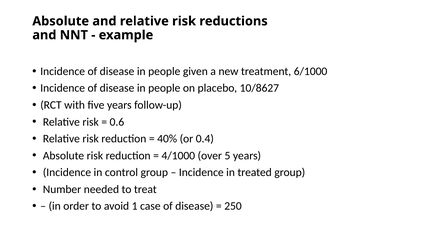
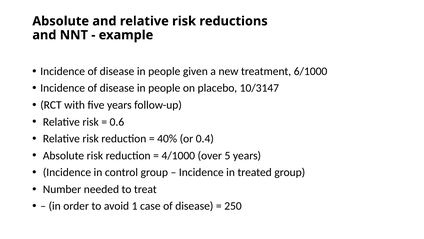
10/8627: 10/8627 -> 10/3147
